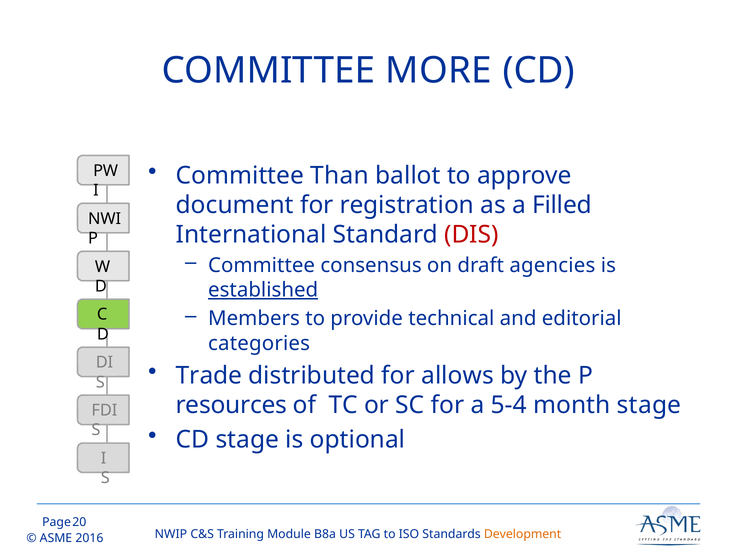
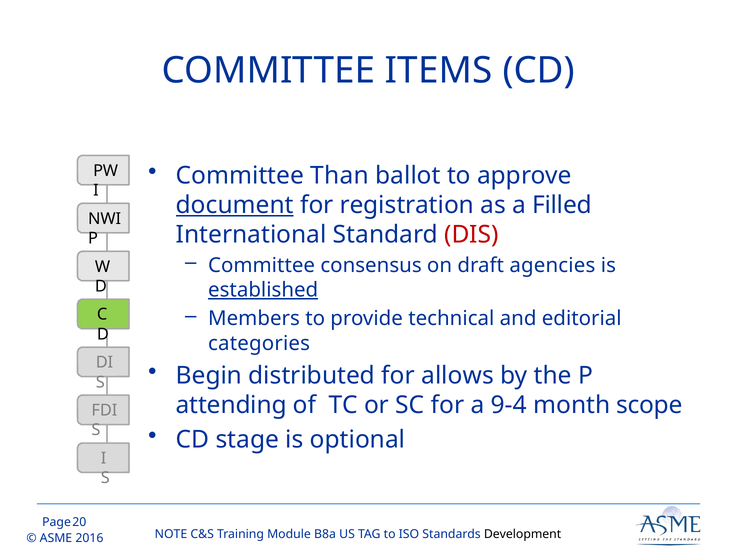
MORE: MORE -> ITEMS
document underline: none -> present
Trade: Trade -> Begin
resources: resources -> attending
5-4: 5-4 -> 9-4
month stage: stage -> scope
NWIP: NWIP -> NOTE
Development colour: orange -> black
